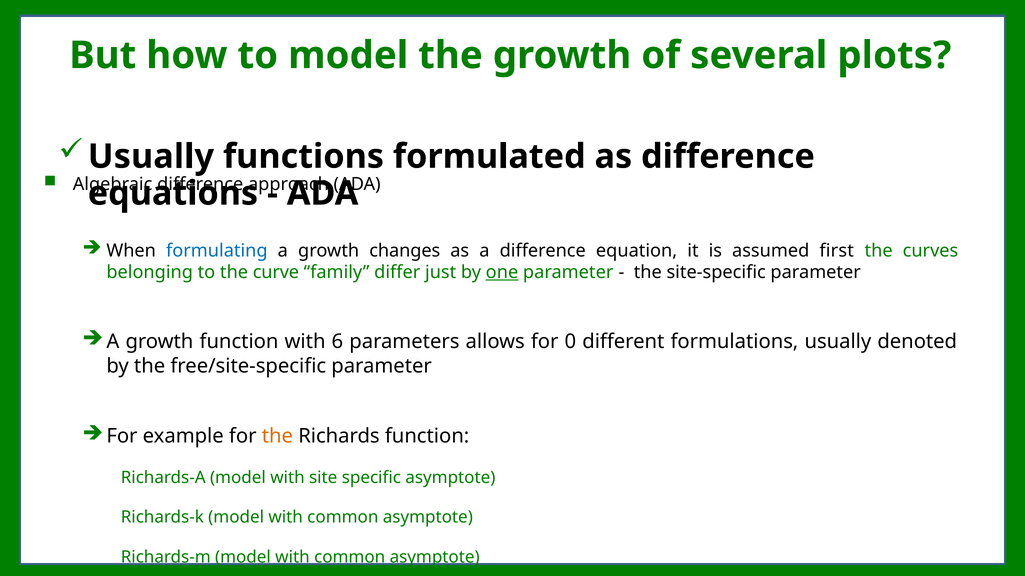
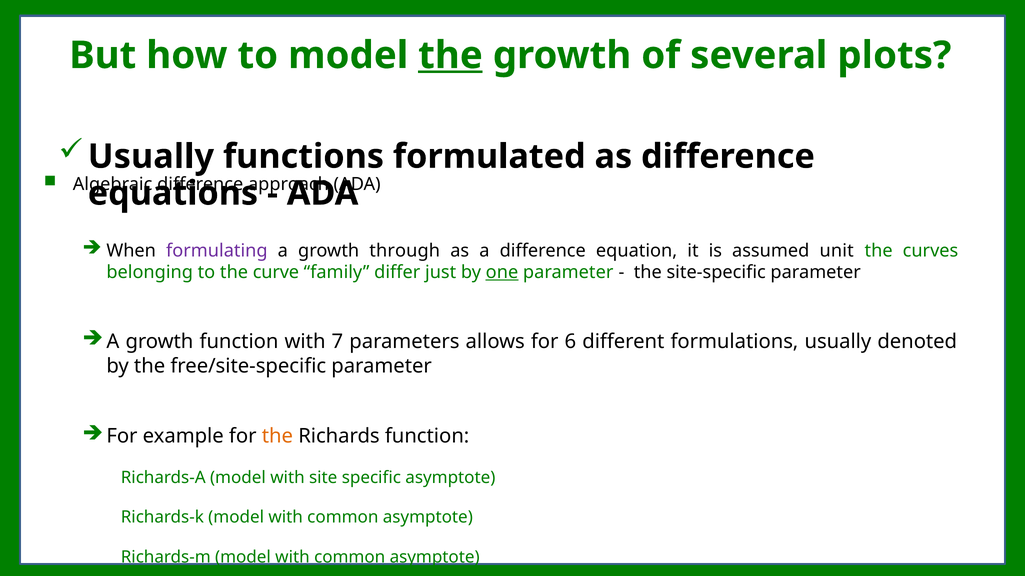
the at (450, 55) underline: none -> present
formulating colour: blue -> purple
changes: changes -> through
first: first -> unit
6: 6 -> 7
0: 0 -> 6
